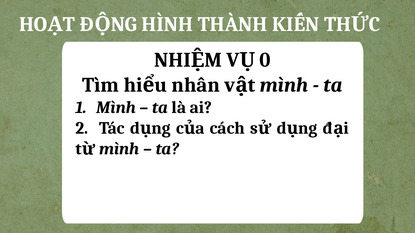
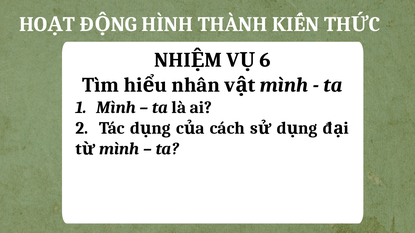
0: 0 -> 6
